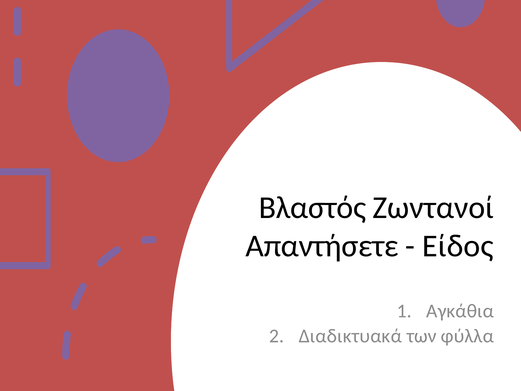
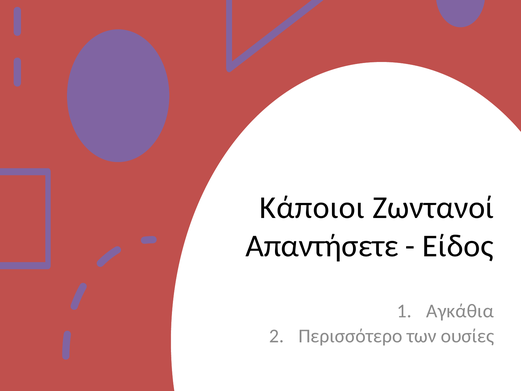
Βλαστός: Βλαστός -> Κάποιοι
Διαδικτυακά: Διαδικτυακά -> Περισσότερο
φύλλα: φύλλα -> ουσίες
